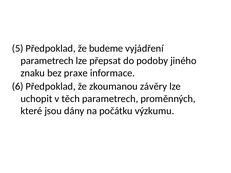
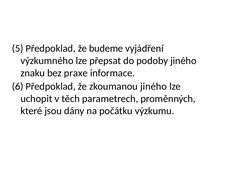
parametrech at (47, 61): parametrech -> výzkumného
zkoumanou závěry: závěry -> jiného
